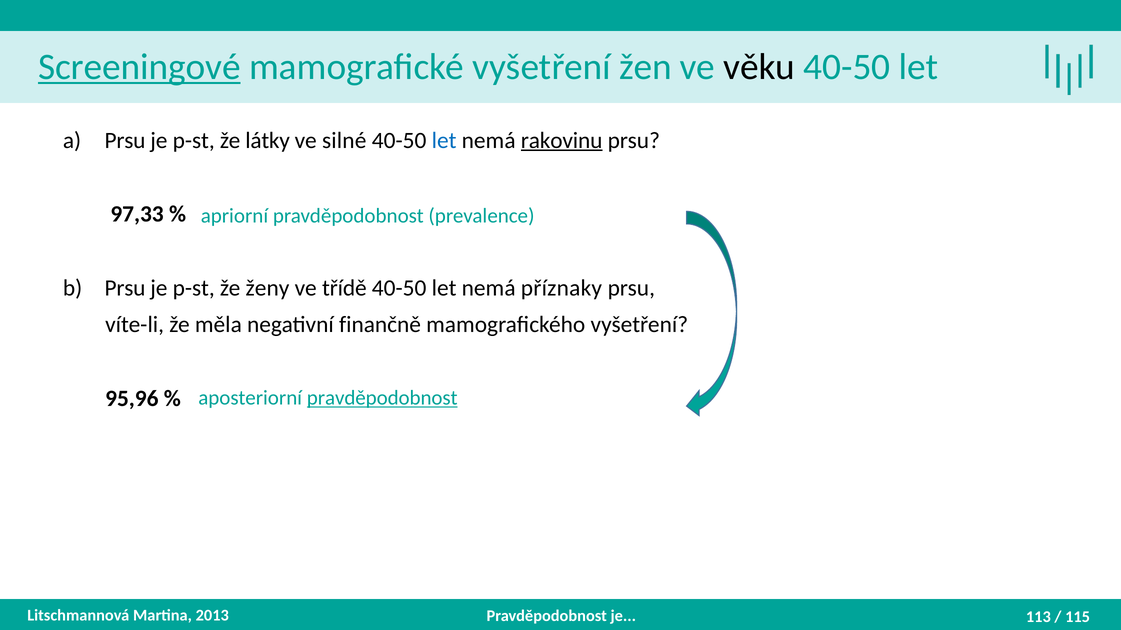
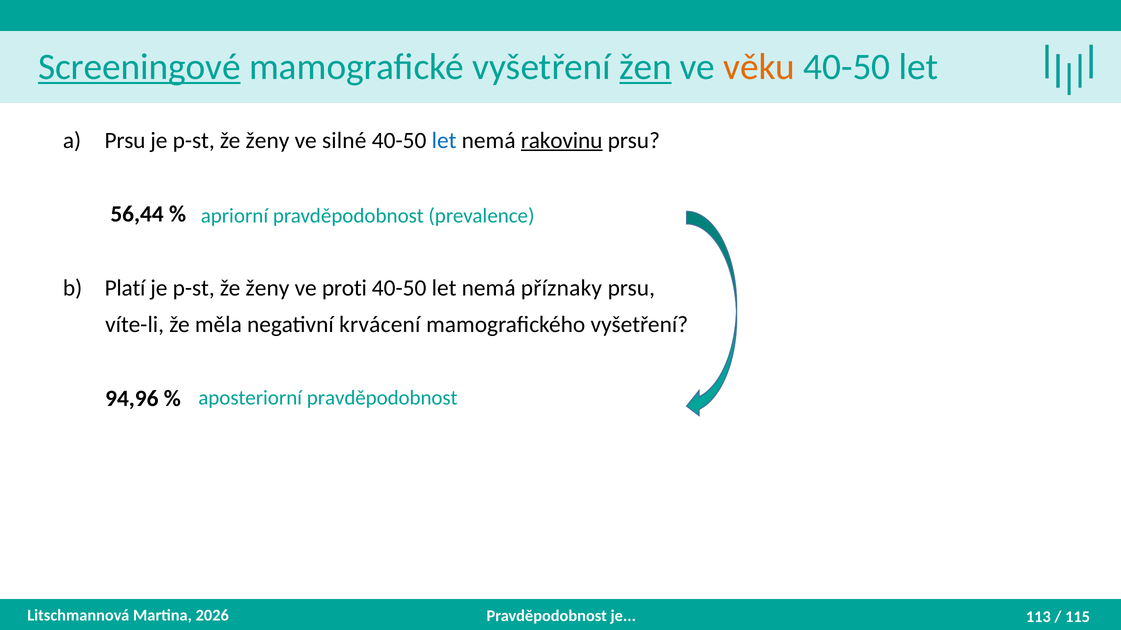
žen underline: none -> present
věku colour: black -> orange
látky at (268, 140): látky -> ženy
97,33: 97,33 -> 56,44
Prsu at (125, 288): Prsu -> Platí
třídě: třídě -> proti
finančně: finančně -> krvácení
95,96: 95,96 -> 94,96
pravděpodobnost at (382, 398) underline: present -> none
2013: 2013 -> 2026
